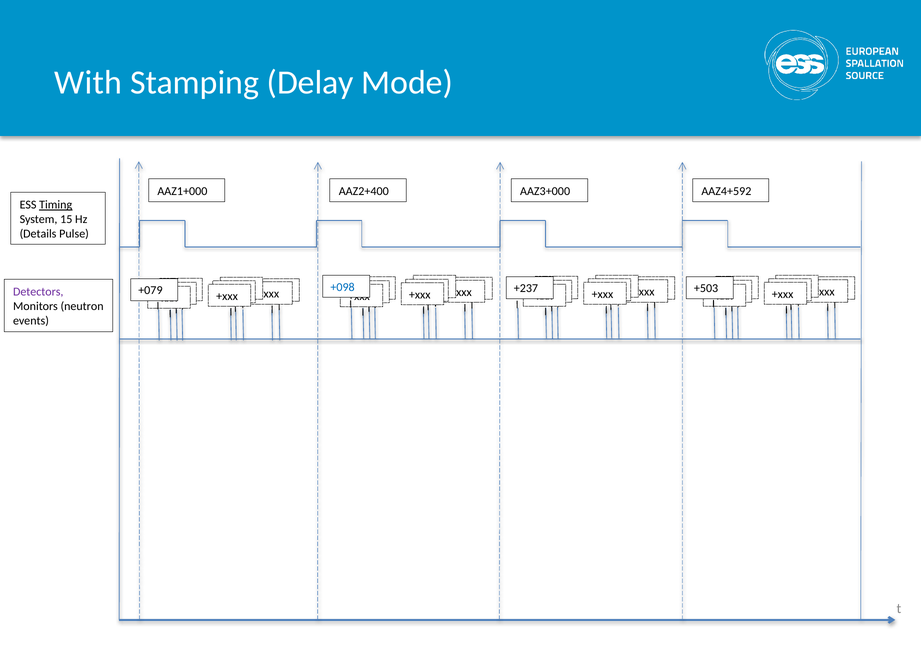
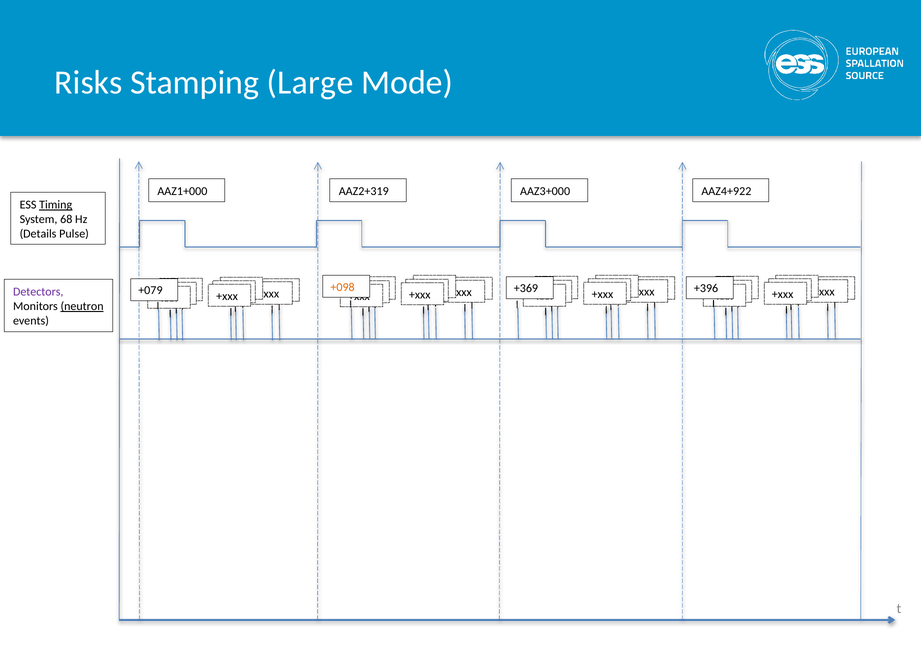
With: With -> Risks
Delay: Delay -> Large
AAZ2+400: AAZ2+400 -> AAZ2+319
AAZ4+592: AAZ4+592 -> AAZ4+922
15: 15 -> 68
+098 colour: blue -> orange
+237: +237 -> +369
+503: +503 -> +396
neutron underline: none -> present
